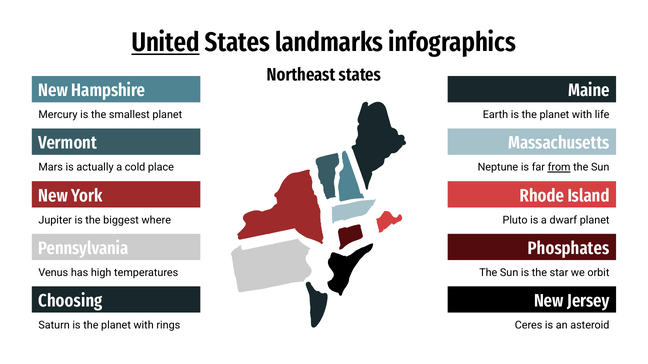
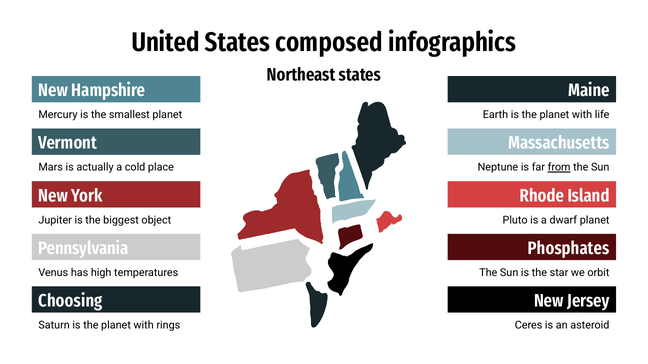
United underline: present -> none
landmarks: landmarks -> composed
where: where -> object
